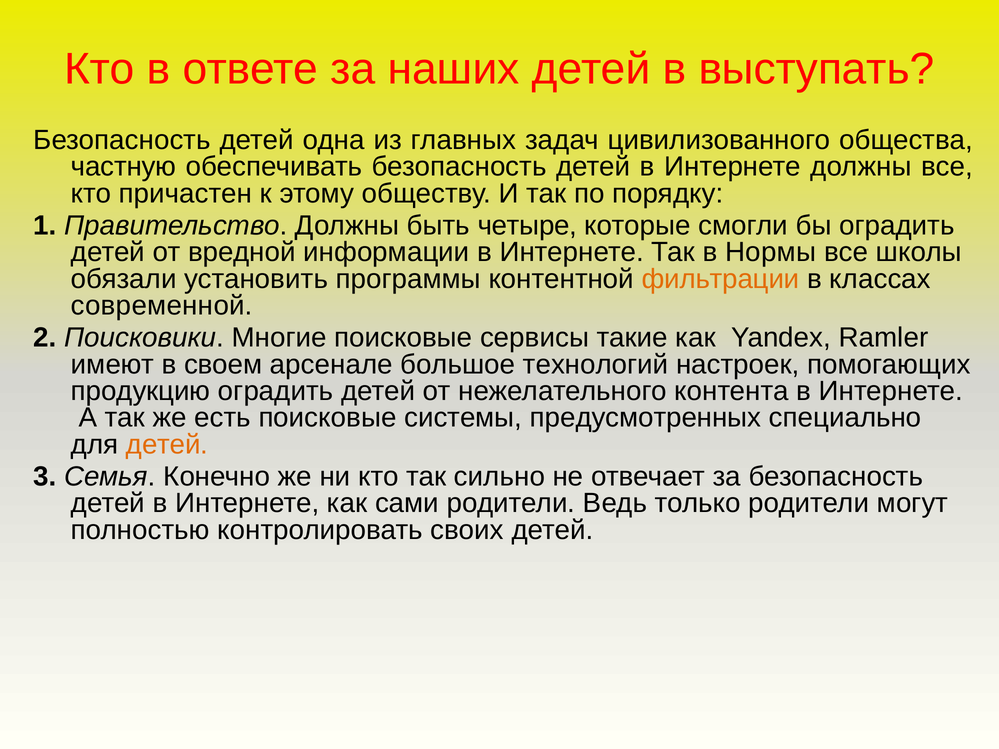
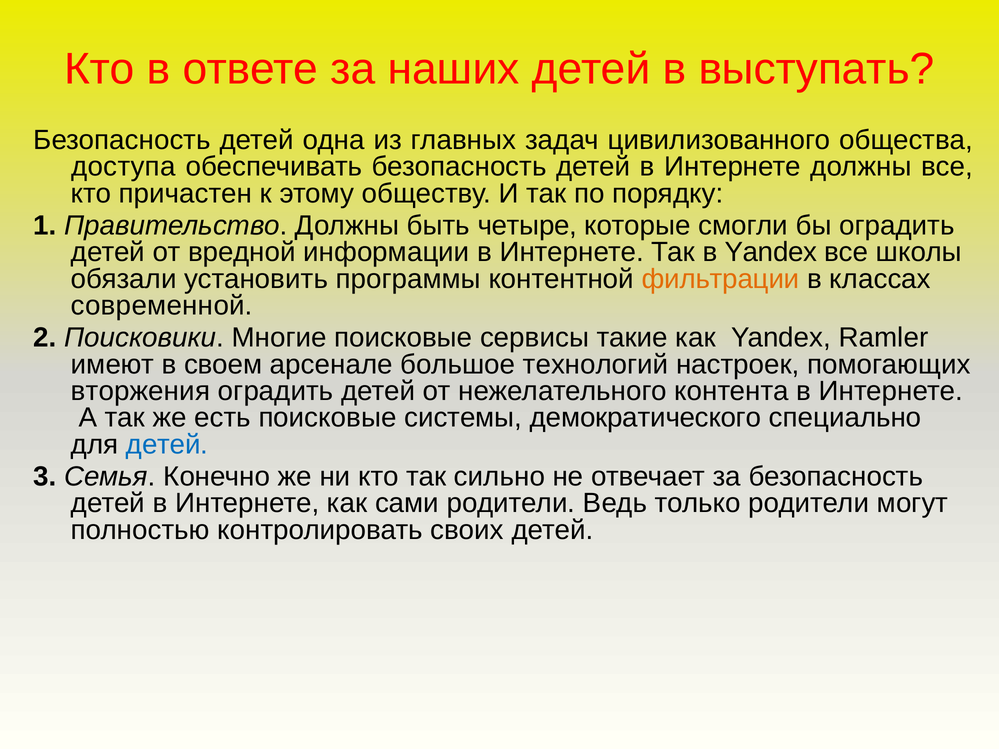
частную: частную -> доступа
в Нормы: Нормы -> Yandex
продукцию: продукцию -> вторжения
предусмотренных: предусмотренных -> демократического
детей at (167, 445) colour: orange -> blue
